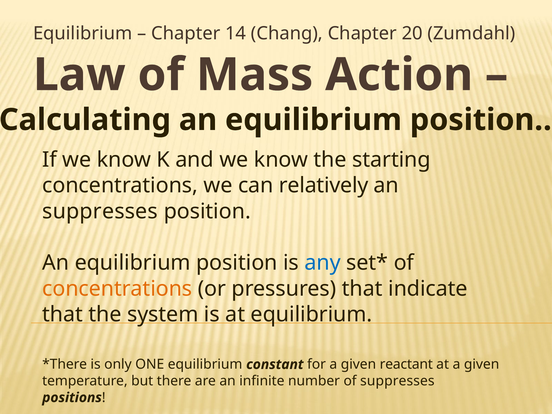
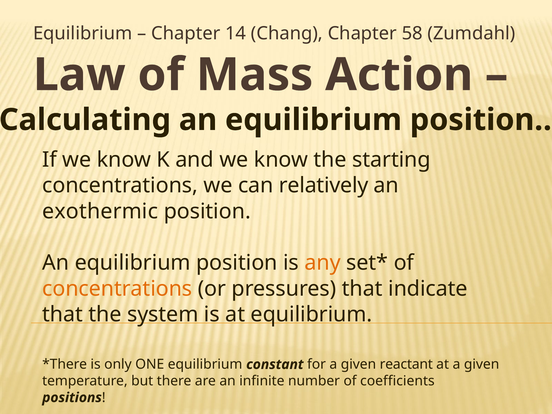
20: 20 -> 58
suppresses at (100, 211): suppresses -> exothermic
any colour: blue -> orange
of suppresses: suppresses -> coefficients
